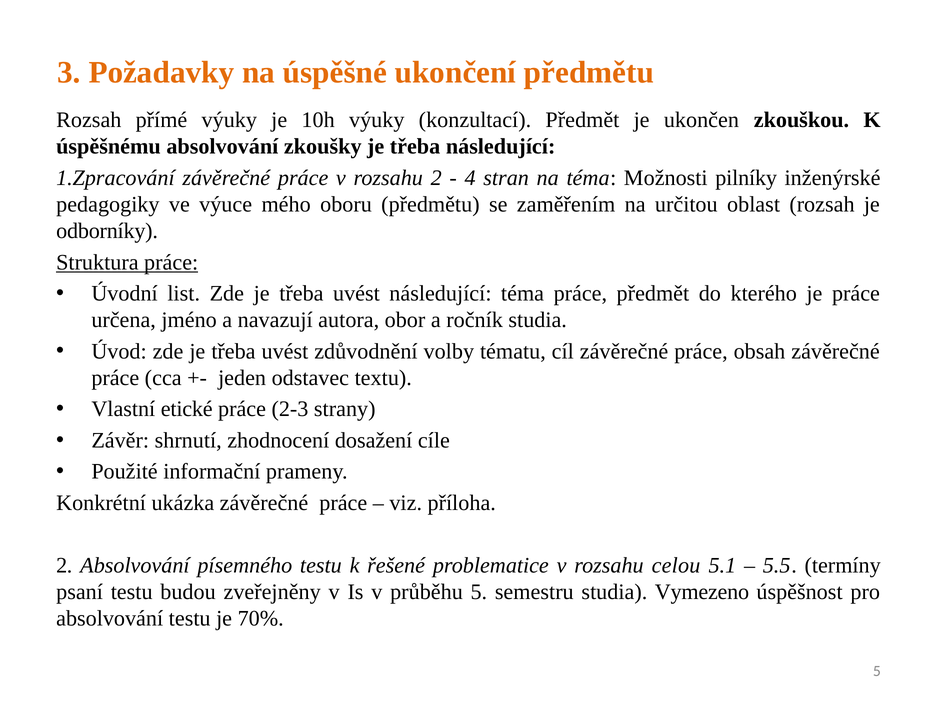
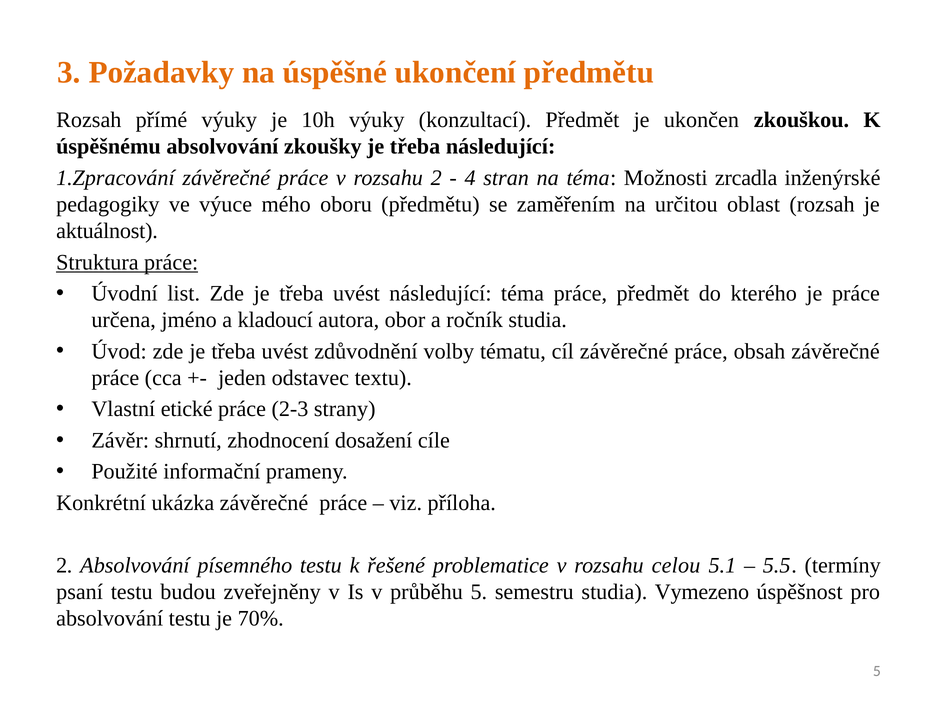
pilníky: pilníky -> zrcadla
odborníky: odborníky -> aktuálnost
navazují: navazují -> kladoucí
